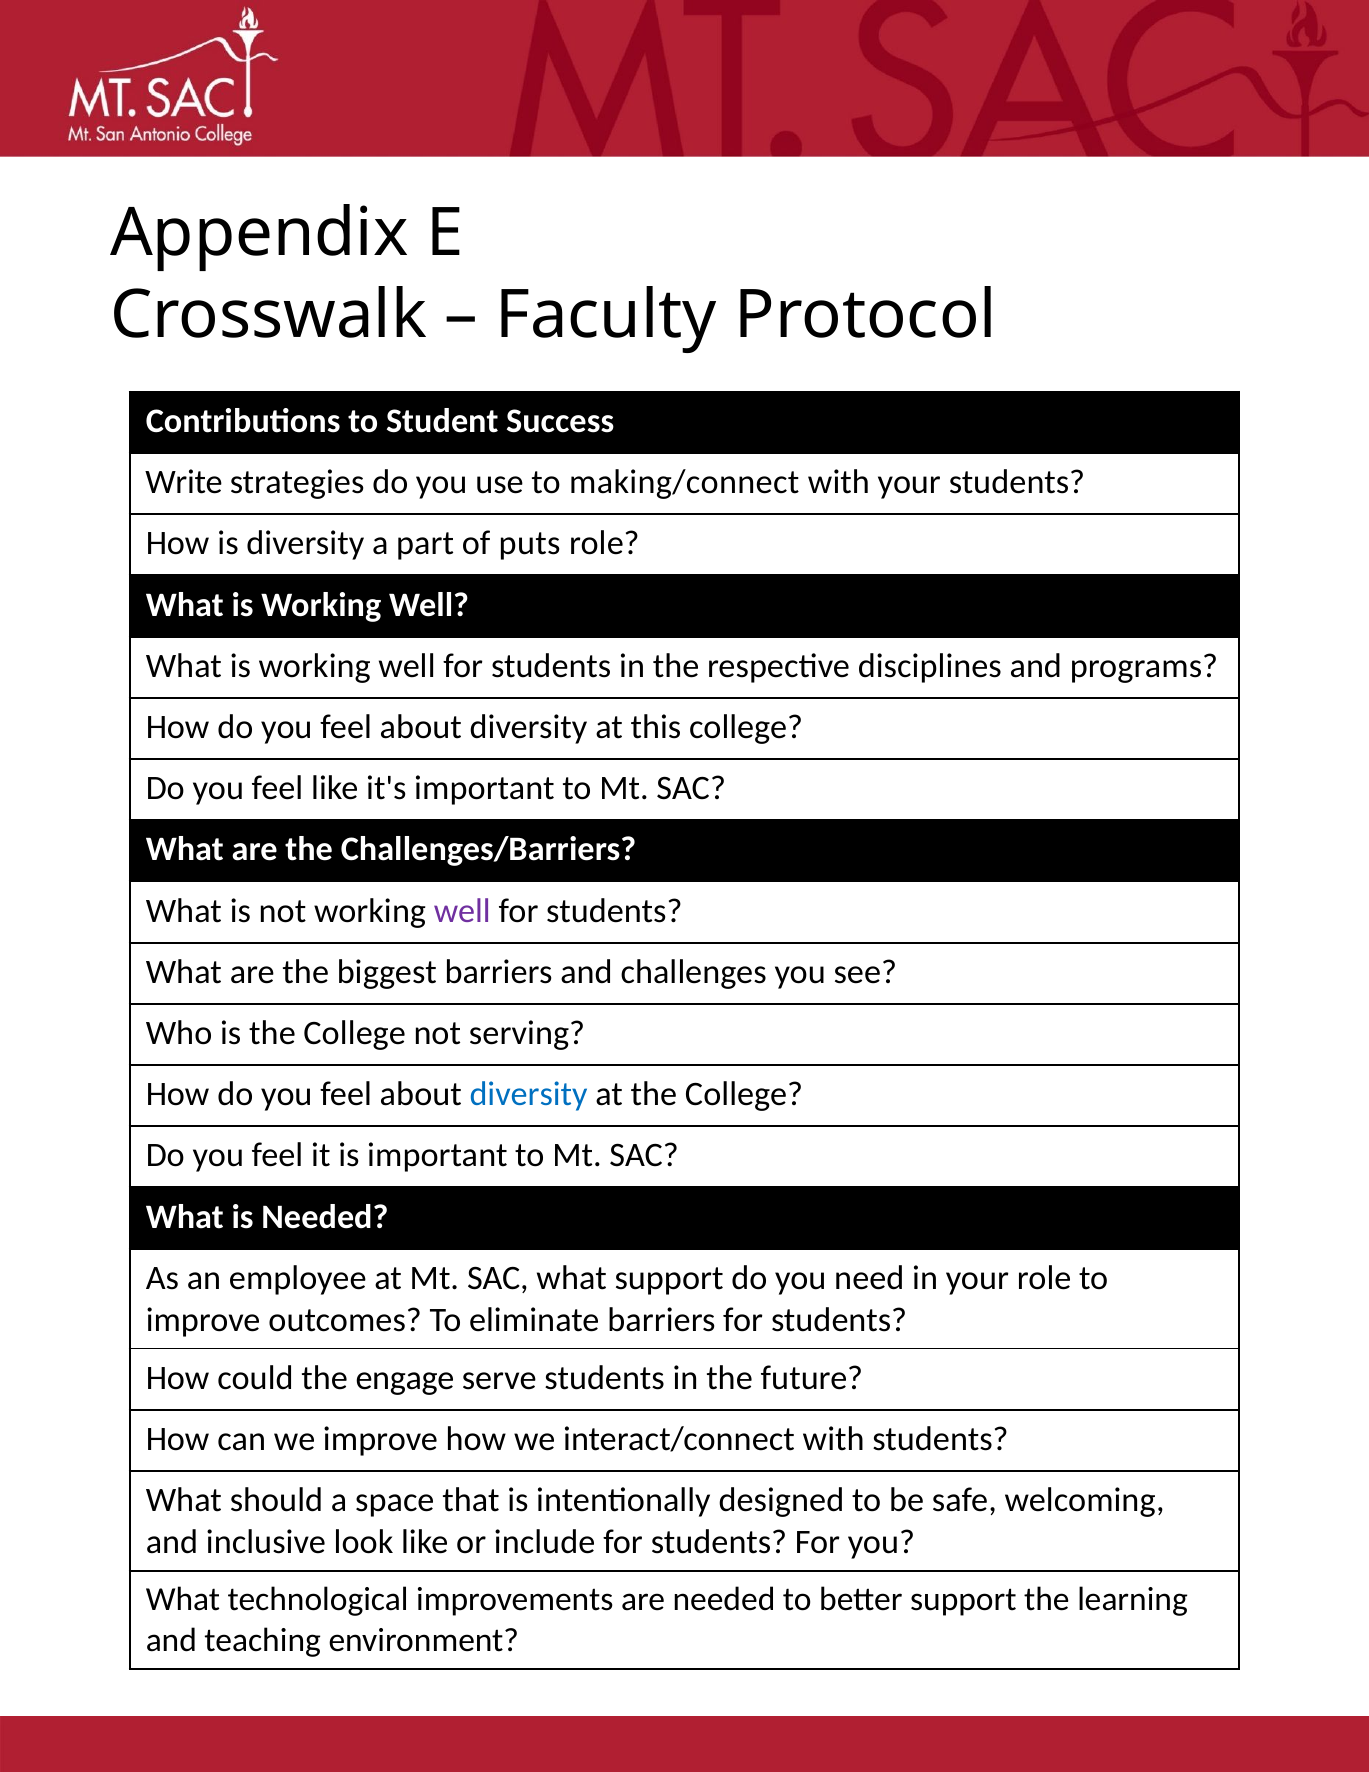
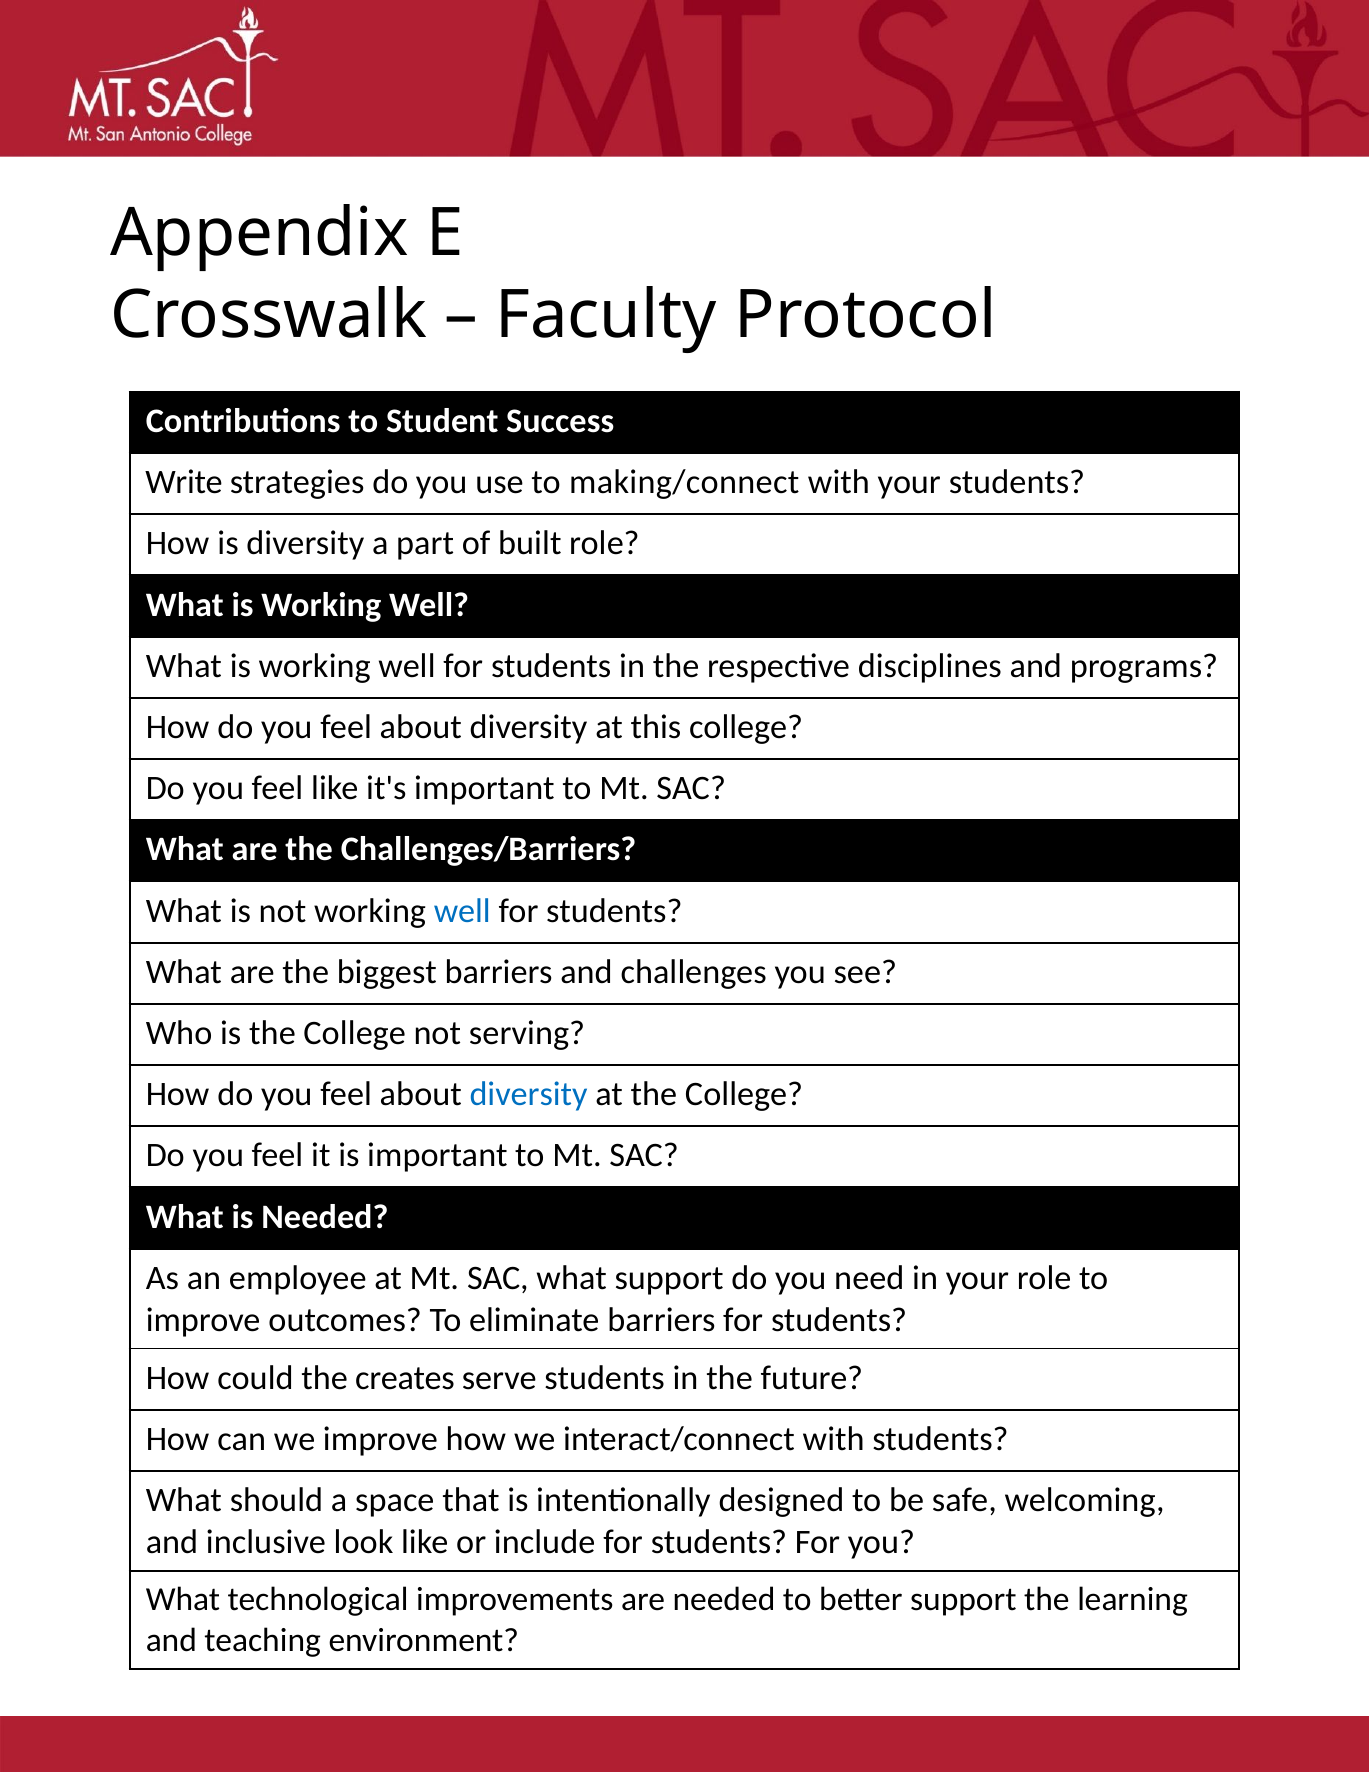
puts: puts -> built
well at (462, 911) colour: purple -> blue
engage: engage -> creates
